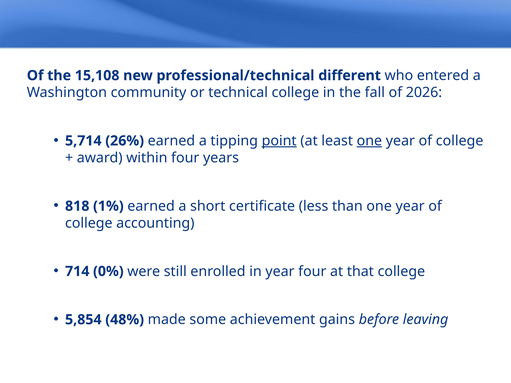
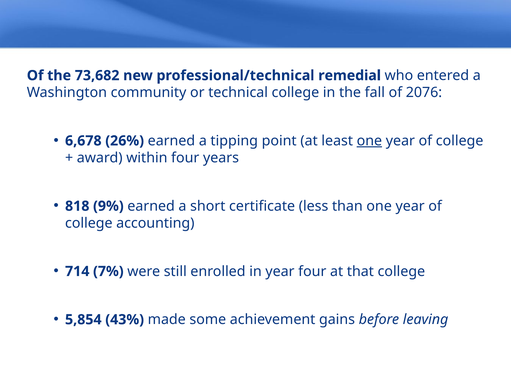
15,108: 15,108 -> 73,682
different: different -> remedial
2026: 2026 -> 2076
5,714: 5,714 -> 6,678
point underline: present -> none
1%: 1% -> 9%
0%: 0% -> 7%
48%: 48% -> 43%
